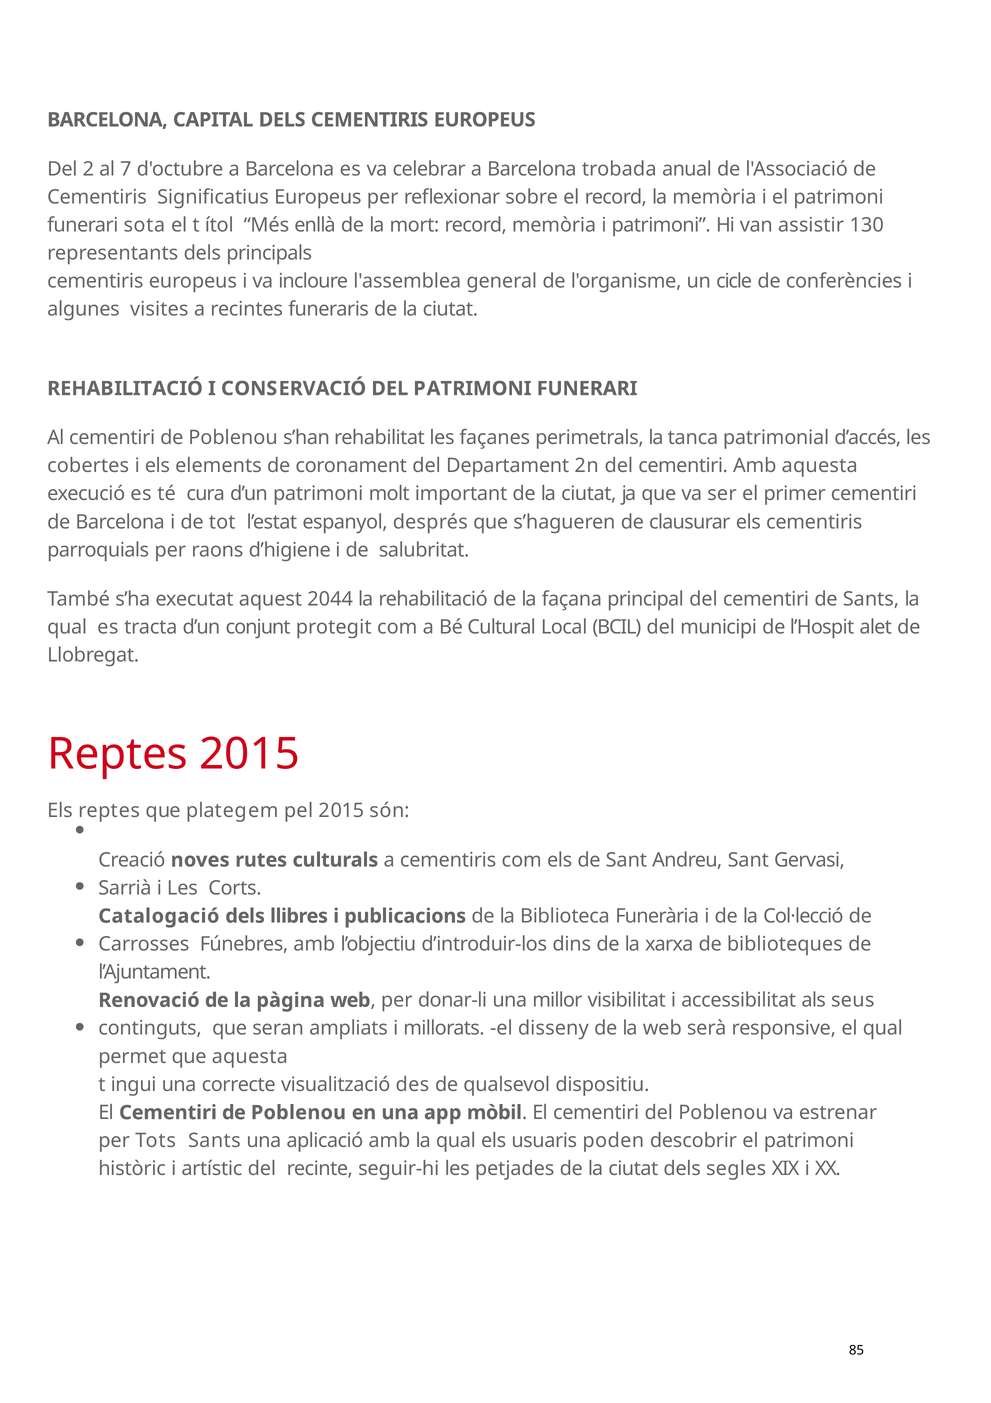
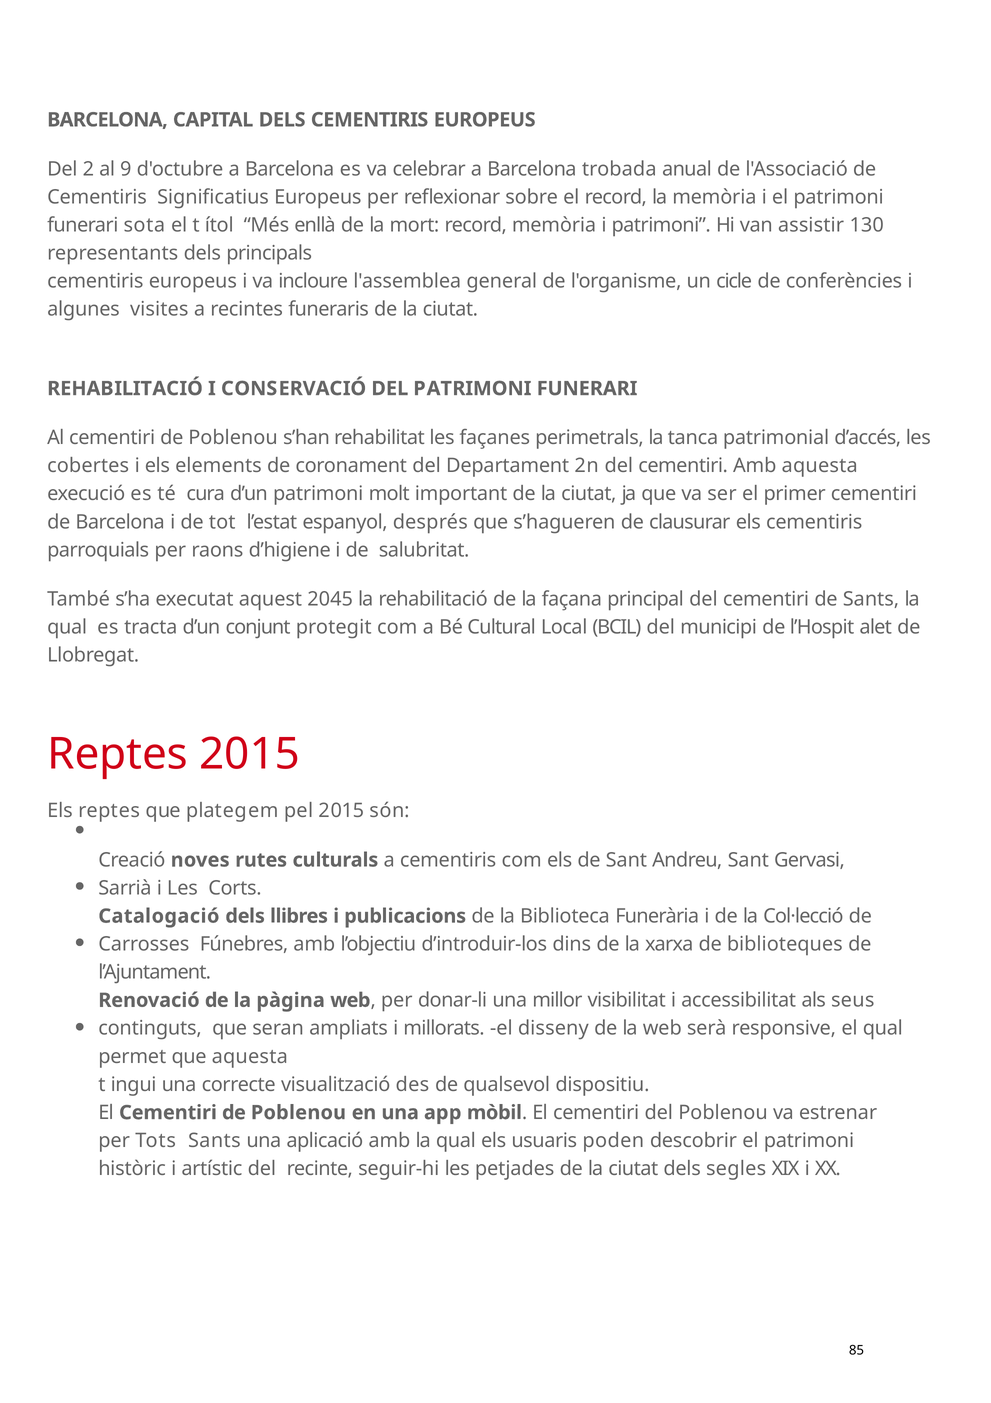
7: 7 -> 9
2044: 2044 -> 2045
